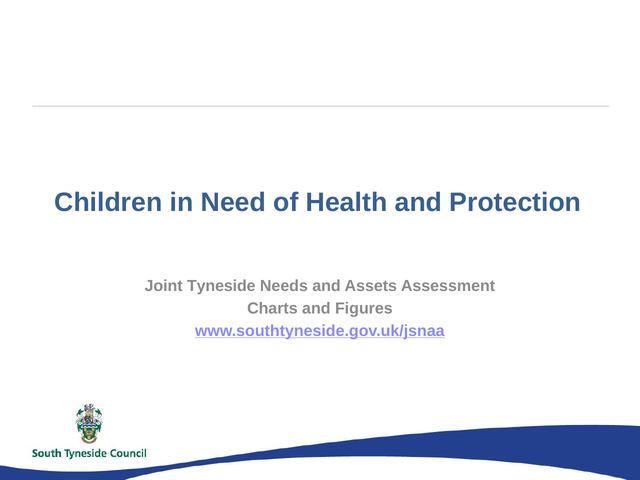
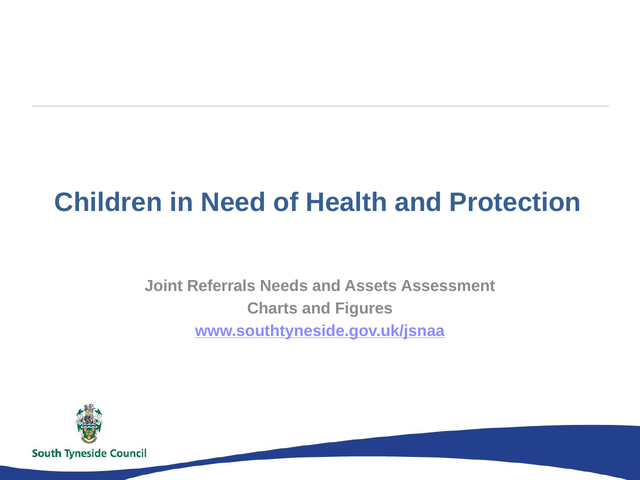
Tyneside: Tyneside -> Referrals
